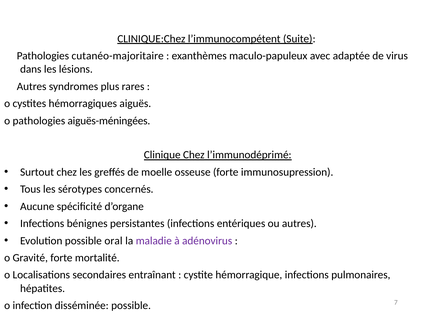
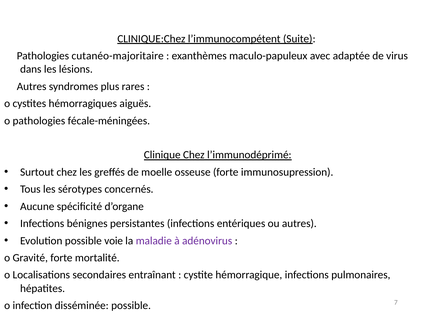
aiguës-méningées: aiguës-méningées -> fécale-méningées
oral: oral -> voie
